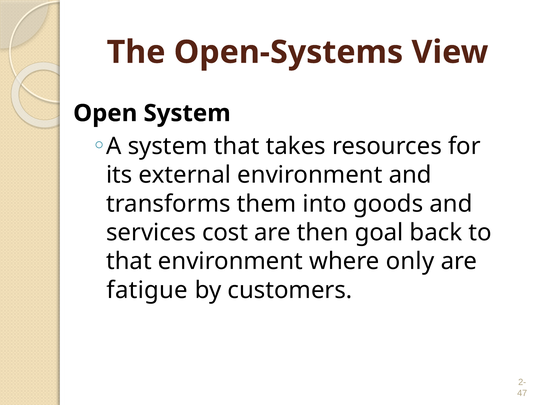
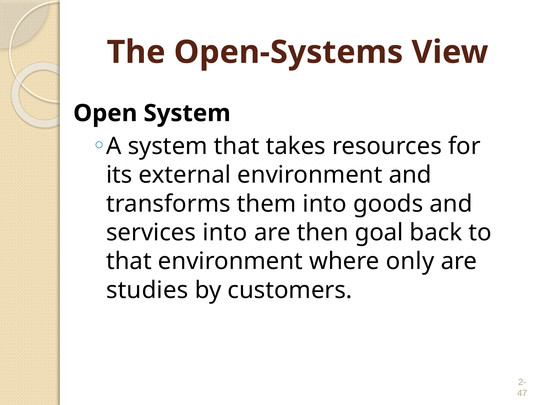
services cost: cost -> into
fatigue: fatigue -> studies
